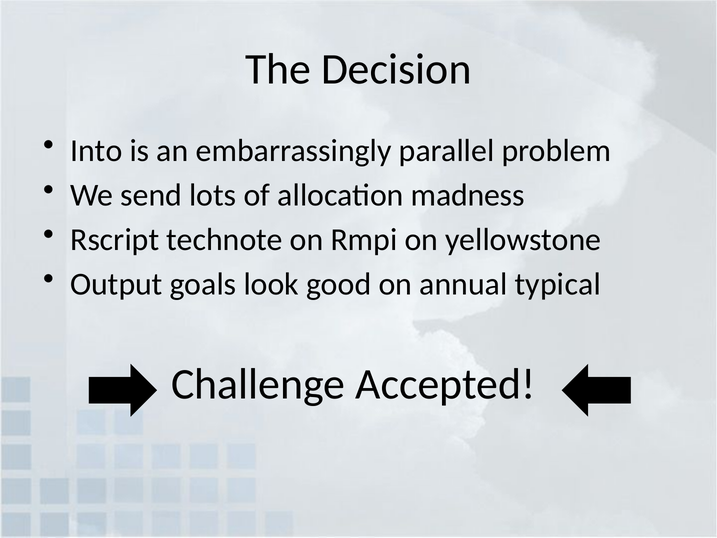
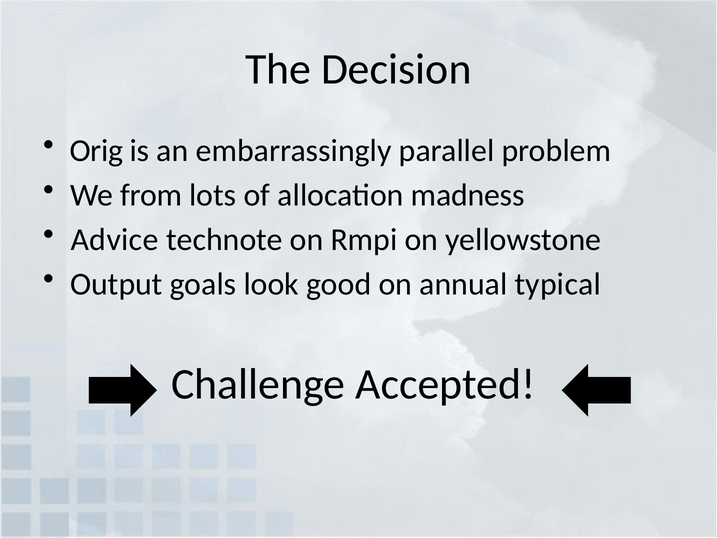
Into: Into -> Orig
send: send -> from
Rscript: Rscript -> Advice
